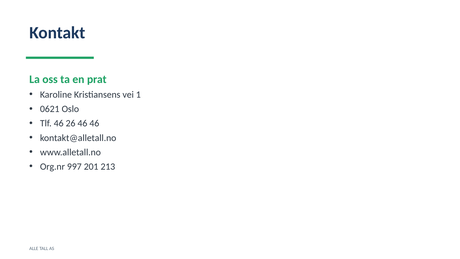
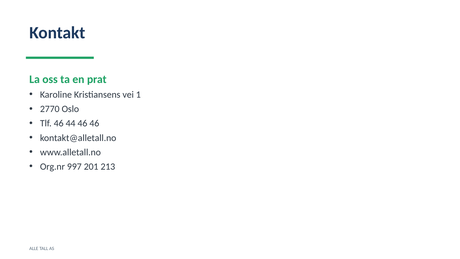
0621: 0621 -> 2770
26: 26 -> 44
